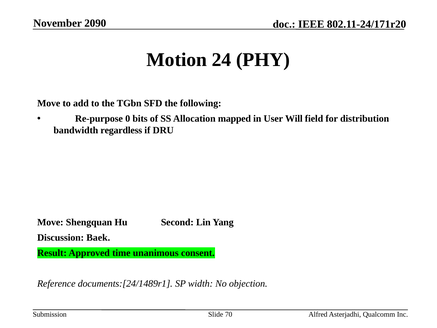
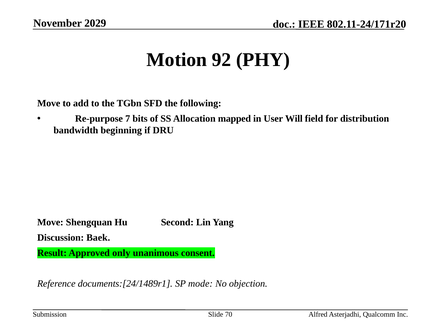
2090: 2090 -> 2029
24: 24 -> 92
0: 0 -> 7
regardless: regardless -> beginning
time: time -> only
width: width -> mode
